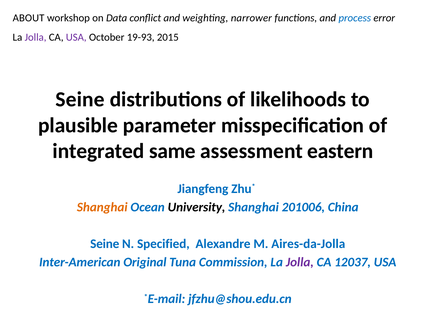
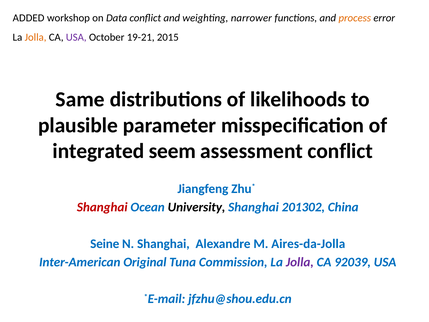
ABOUT: ABOUT -> ADDED
process colour: blue -> orange
Jolla at (36, 37) colour: purple -> orange
19-93: 19-93 -> 19-21
Seine at (80, 99): Seine -> Same
same: same -> seem
assessment eastern: eastern -> conflict
Shanghai at (102, 207) colour: orange -> red
201006: 201006 -> 201302
N Specified: Specified -> Shanghai
12037: 12037 -> 92039
